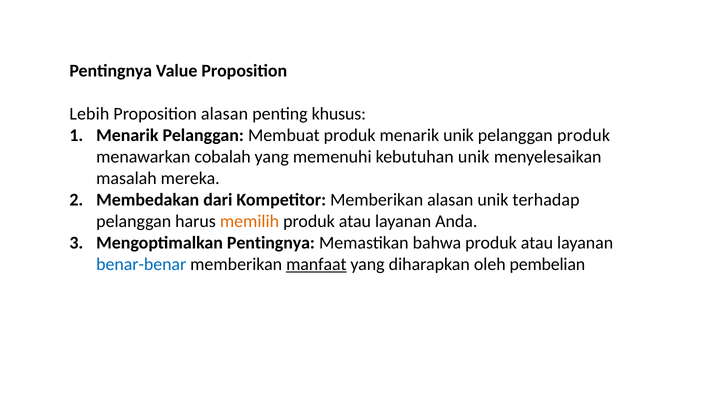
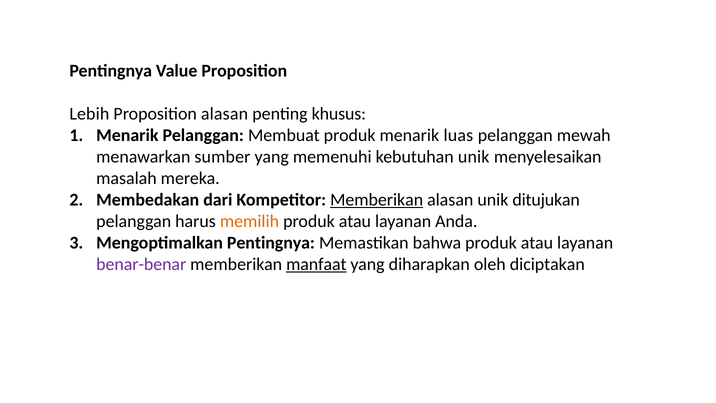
menarik unik: unik -> luas
pelanggan produk: produk -> mewah
cobalah: cobalah -> sumber
Memberikan at (377, 200) underline: none -> present
terhadap: terhadap -> ditujukan
benar-benar colour: blue -> purple
pembelian: pembelian -> diciptakan
